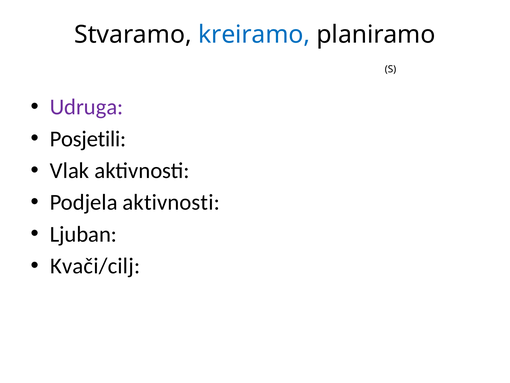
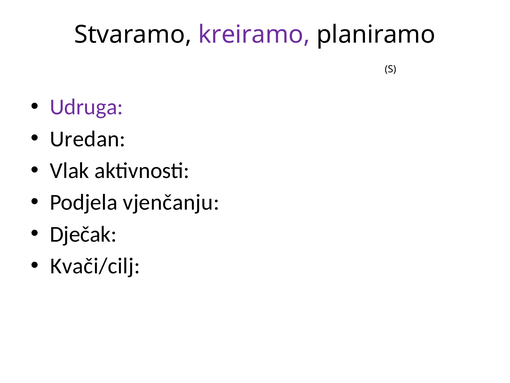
kreiramo colour: blue -> purple
Posjetili: Posjetili -> Uredan
Podjela aktivnosti: aktivnosti -> vjenčanju
Ljuban: Ljuban -> Dječak
